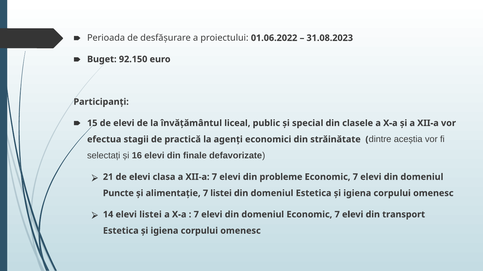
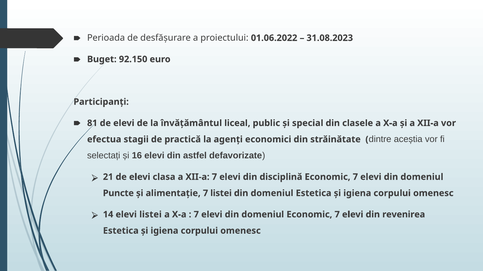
15: 15 -> 81
finale: finale -> astfel
probleme: probleme -> disciplină
transport: transport -> revenirea
